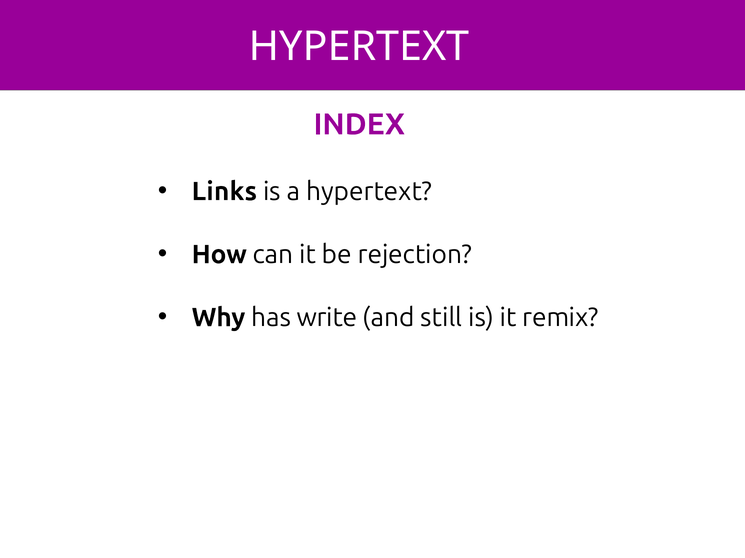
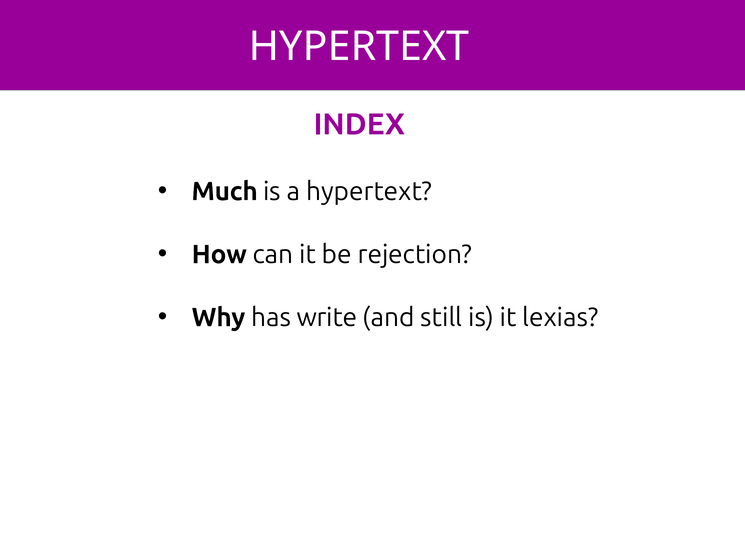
Links: Links -> Much
remix: remix -> lexias
